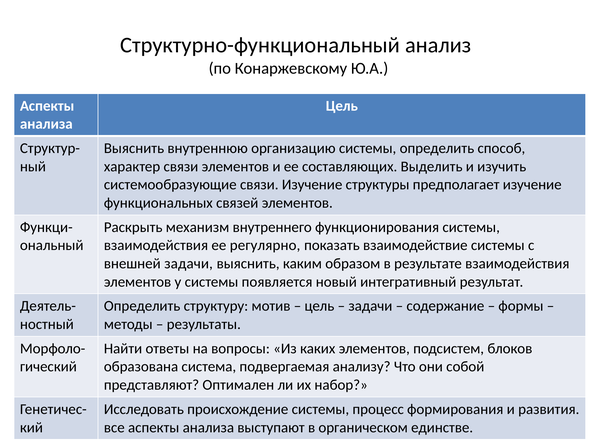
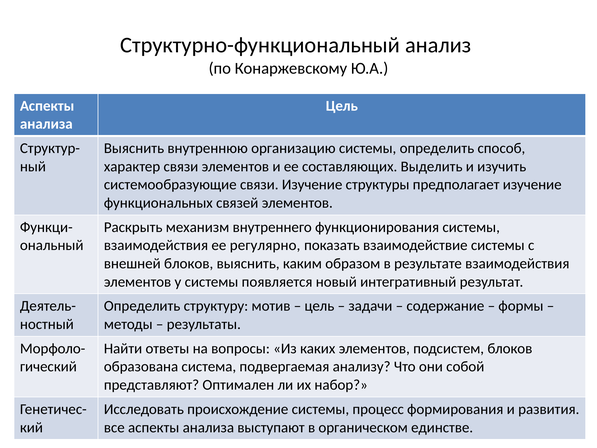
внешней задачи: задачи -> блоков
